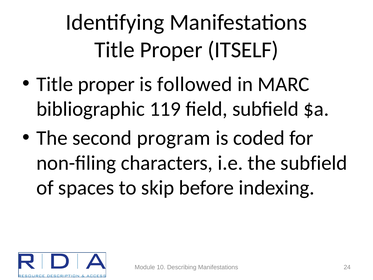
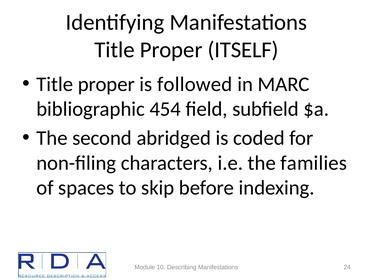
119: 119 -> 454
program: program -> abridged
the subfield: subfield -> families
